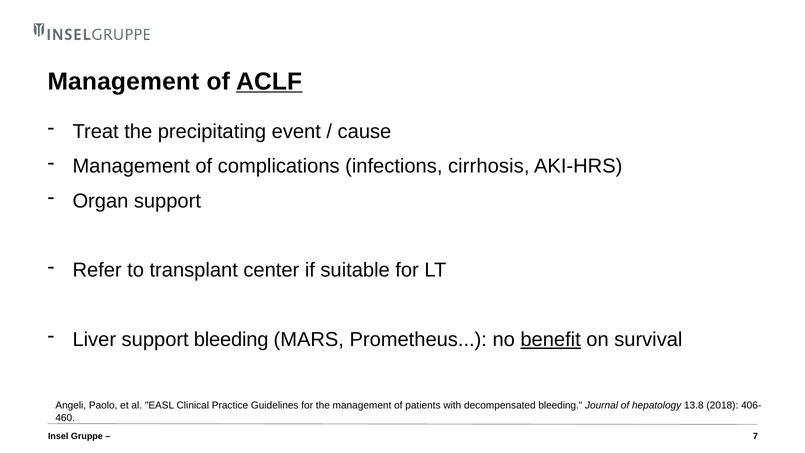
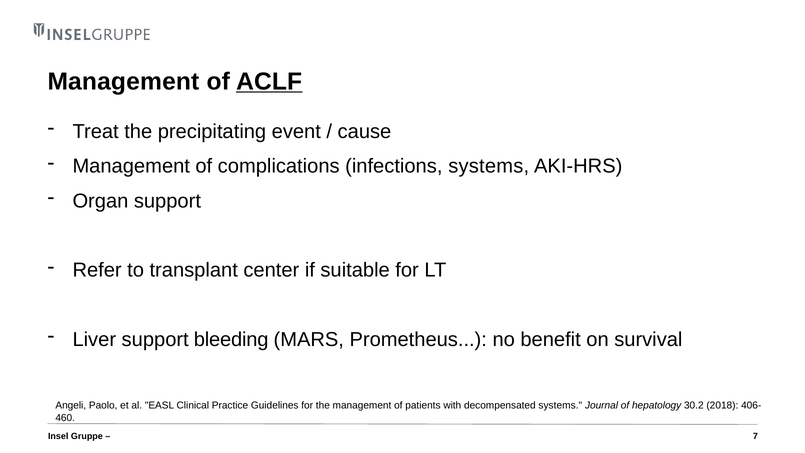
infections cirrhosis: cirrhosis -> systems
benefit underline: present -> none
decompensated bleeding: bleeding -> systems
13.8: 13.8 -> 30.2
